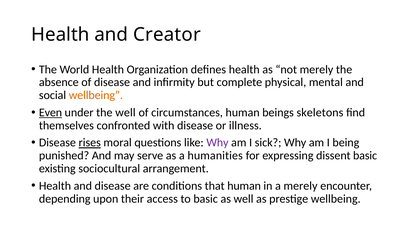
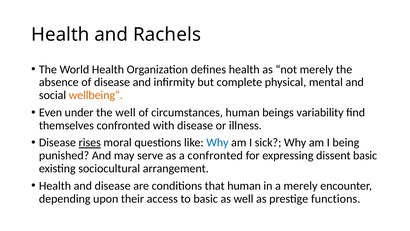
Creator: Creator -> Rachels
Even underline: present -> none
skeletons: skeletons -> variability
Why at (217, 142) colour: purple -> blue
a humanities: humanities -> confronted
prestige wellbeing: wellbeing -> functions
